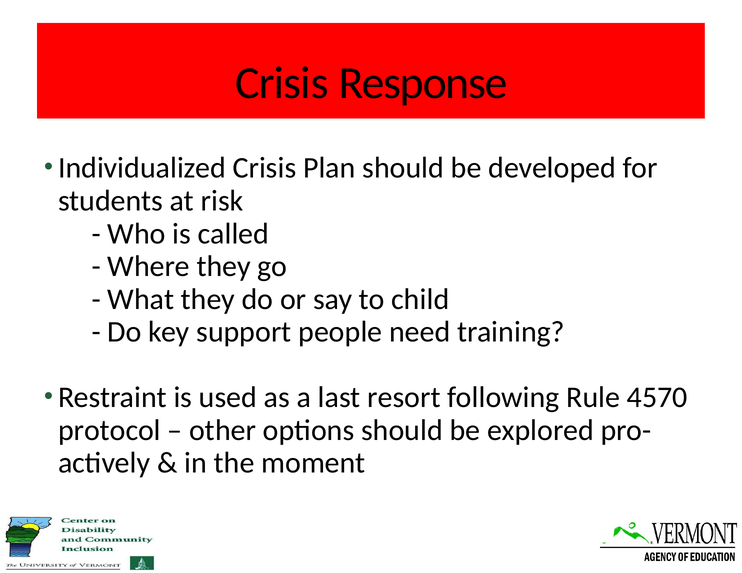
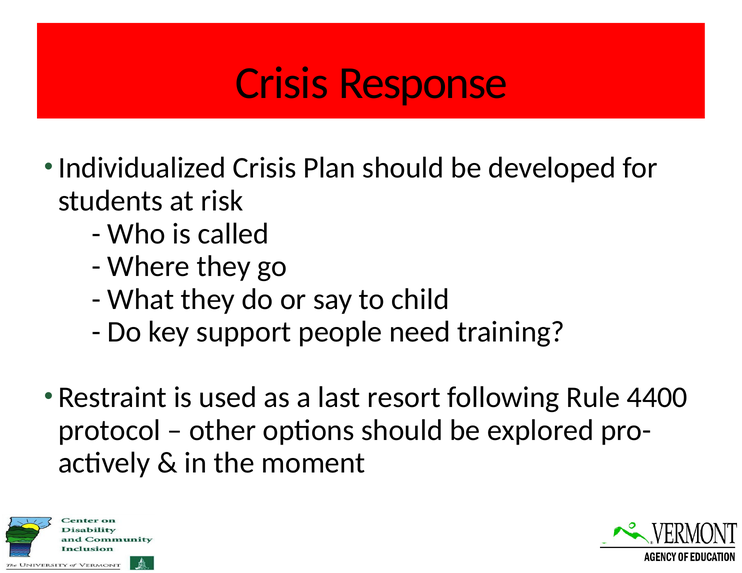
4570: 4570 -> 4400
